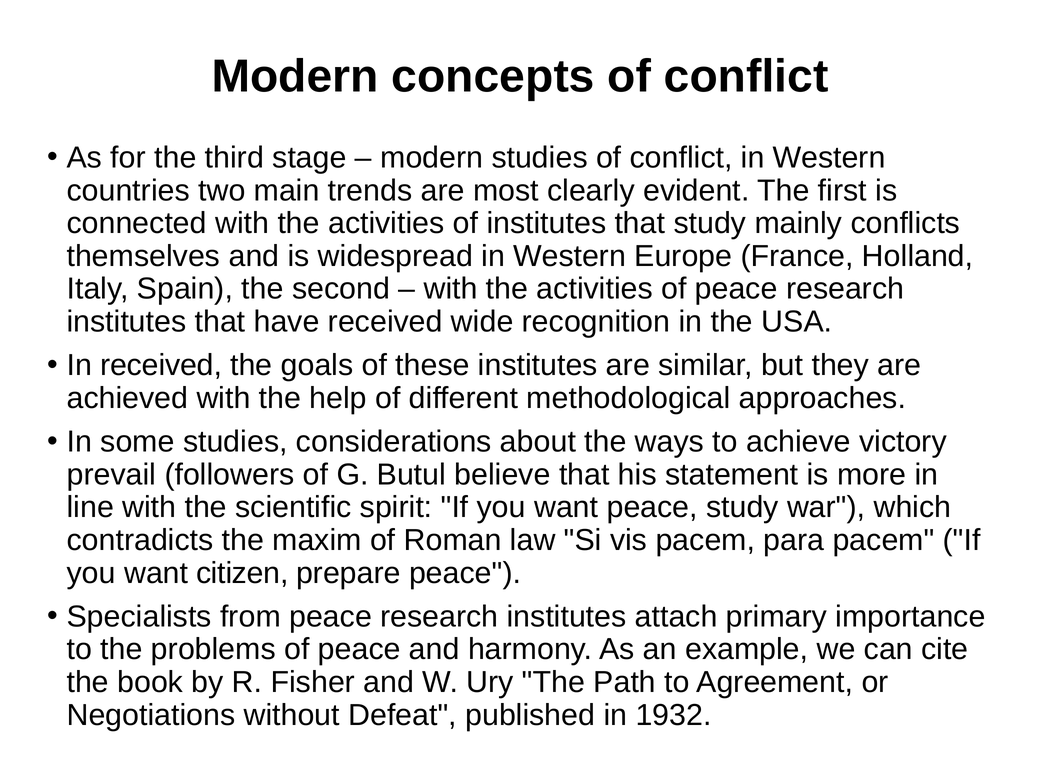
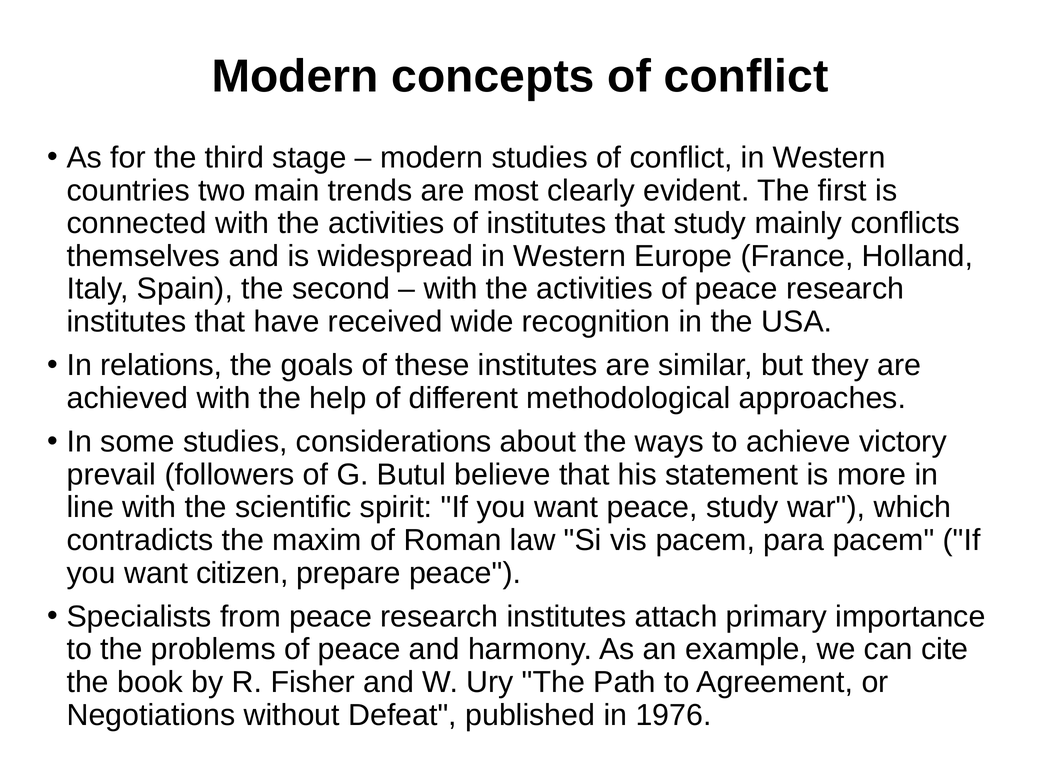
In received: received -> relations
1932: 1932 -> 1976
